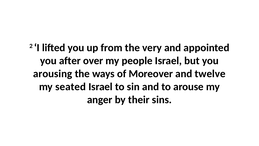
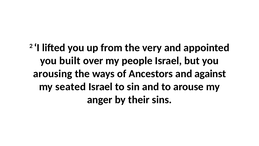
after: after -> built
Moreover: Moreover -> Ancestors
twelve: twelve -> against
